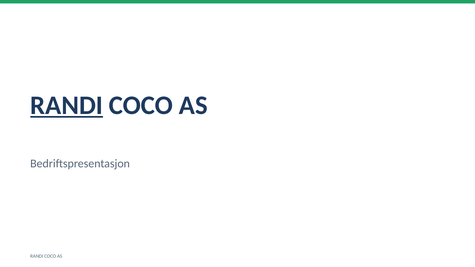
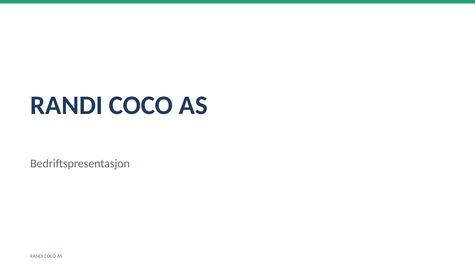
RANDI at (67, 105) underline: present -> none
